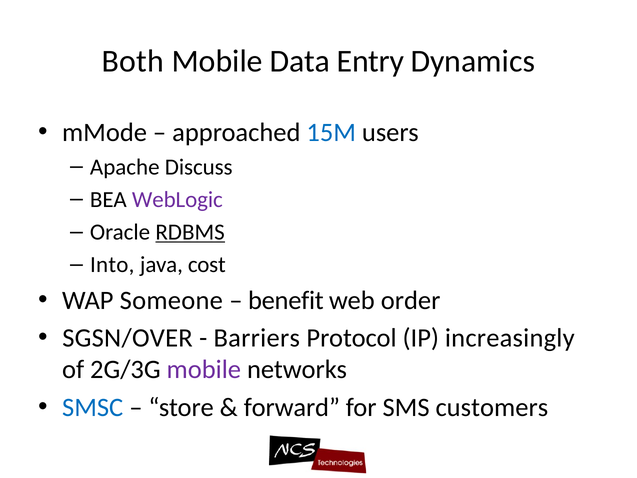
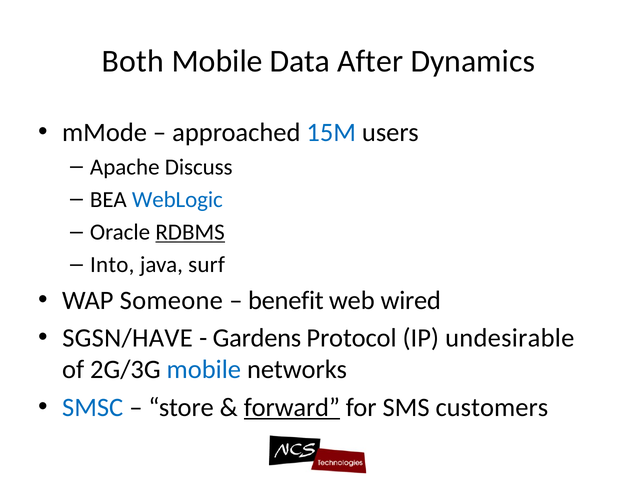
Entry: Entry -> After
WebLogic colour: purple -> blue
cost: cost -> surf
order: order -> wired
SGSN/OVER: SGSN/OVER -> SGSN/HAVE
Barriers: Barriers -> Gardens
increasingly: increasingly -> undesirable
mobile at (204, 370) colour: purple -> blue
forward underline: none -> present
